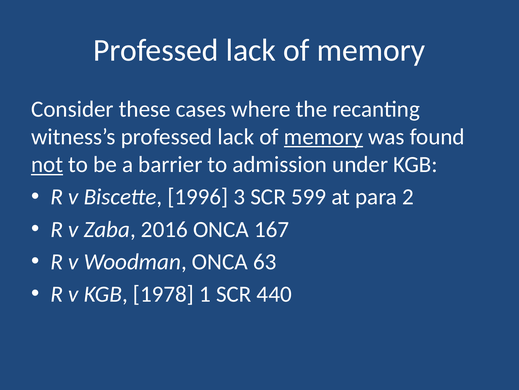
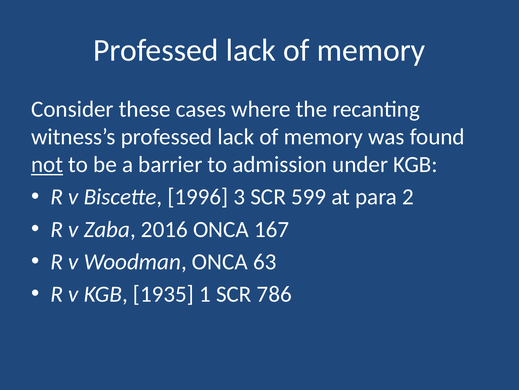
memory at (323, 137) underline: present -> none
1978: 1978 -> 1935
440: 440 -> 786
